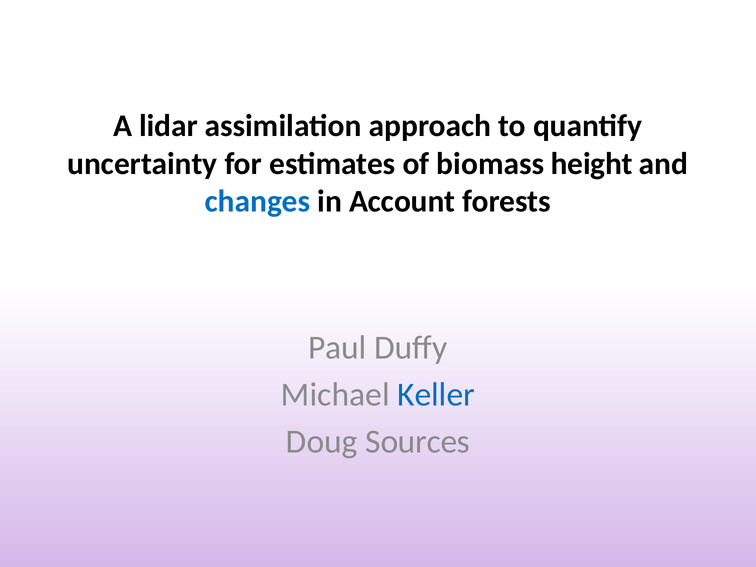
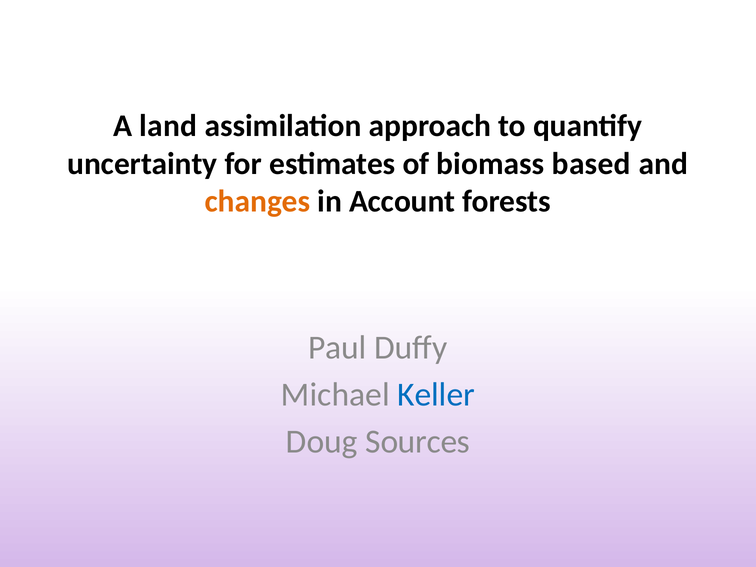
lidar: lidar -> land
height: height -> based
changes colour: blue -> orange
